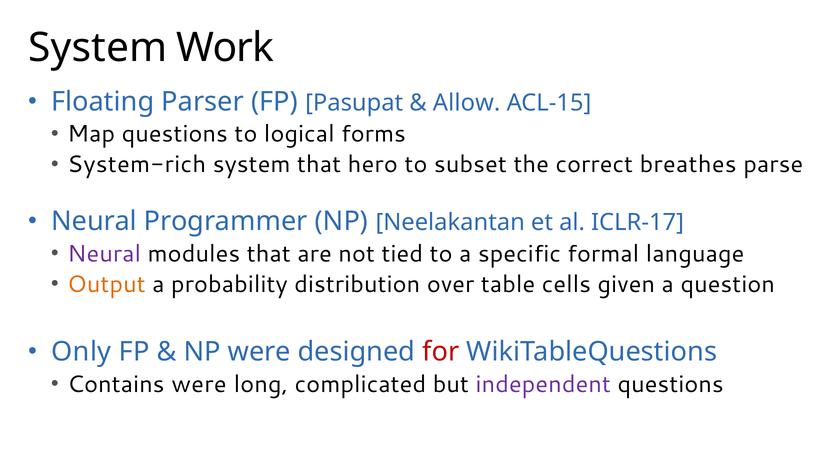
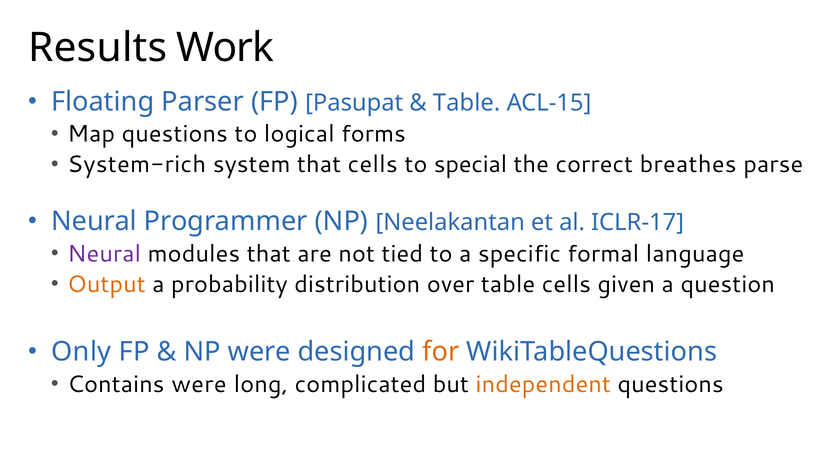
System at (98, 48): System -> Results
Allow at (467, 103): Allow -> Table
that hero: hero -> cells
subset: subset -> special
for colour: red -> orange
independent colour: purple -> orange
